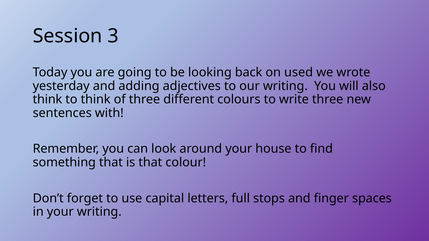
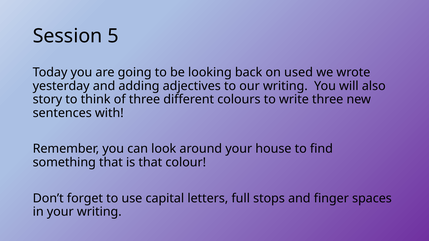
3: 3 -> 5
think at (47, 100): think -> story
